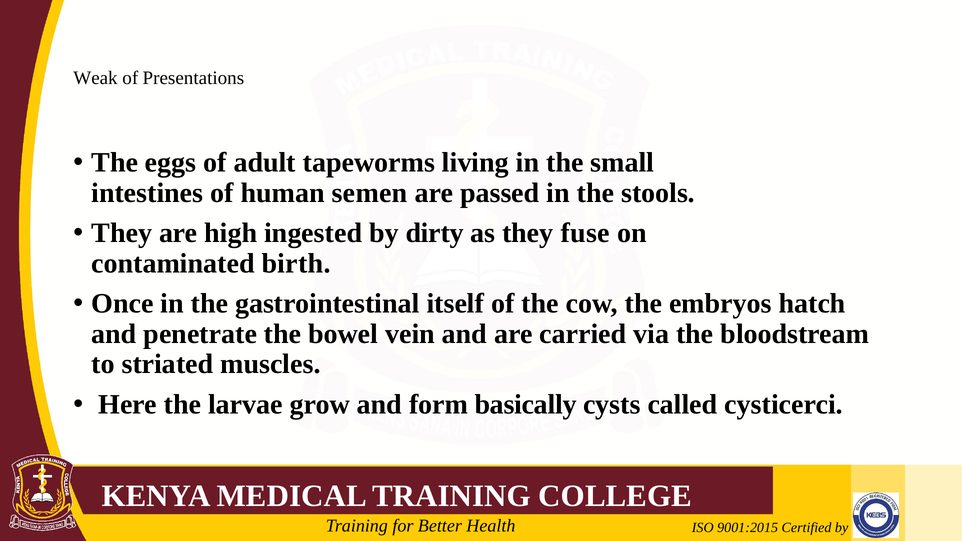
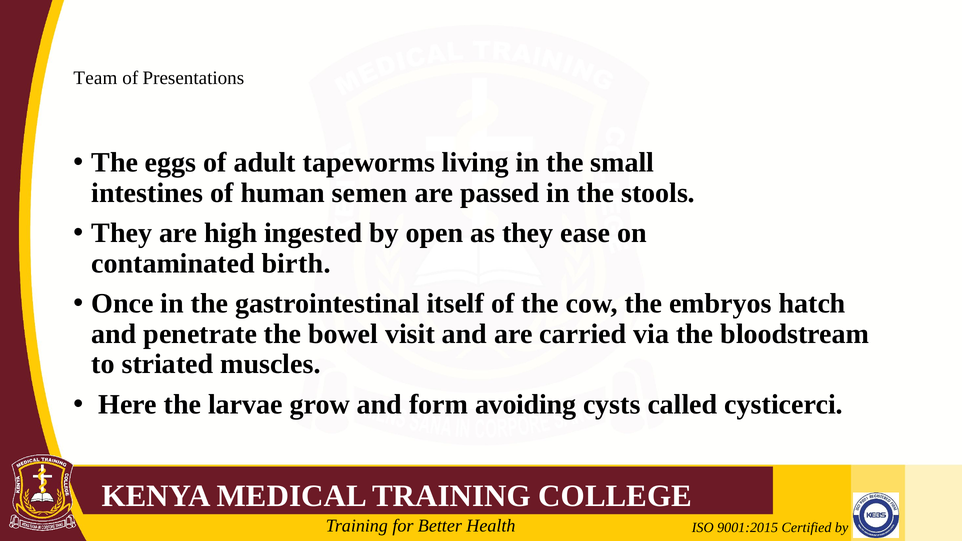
Weak: Weak -> Team
dirty: dirty -> open
fuse: fuse -> ease
vein: vein -> visit
basically: basically -> avoiding
